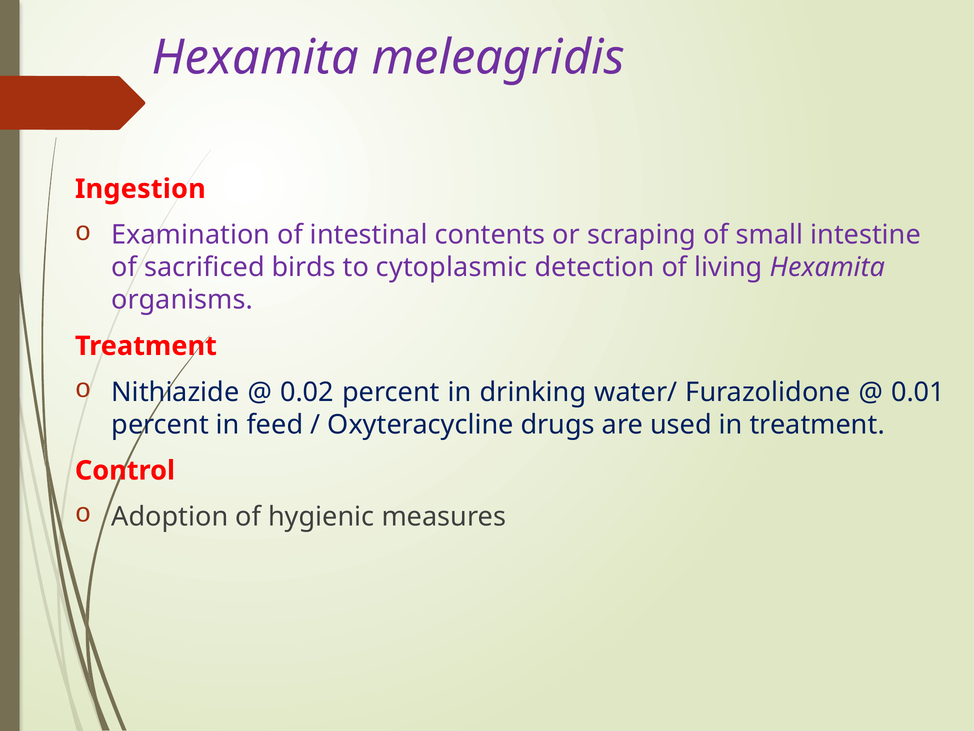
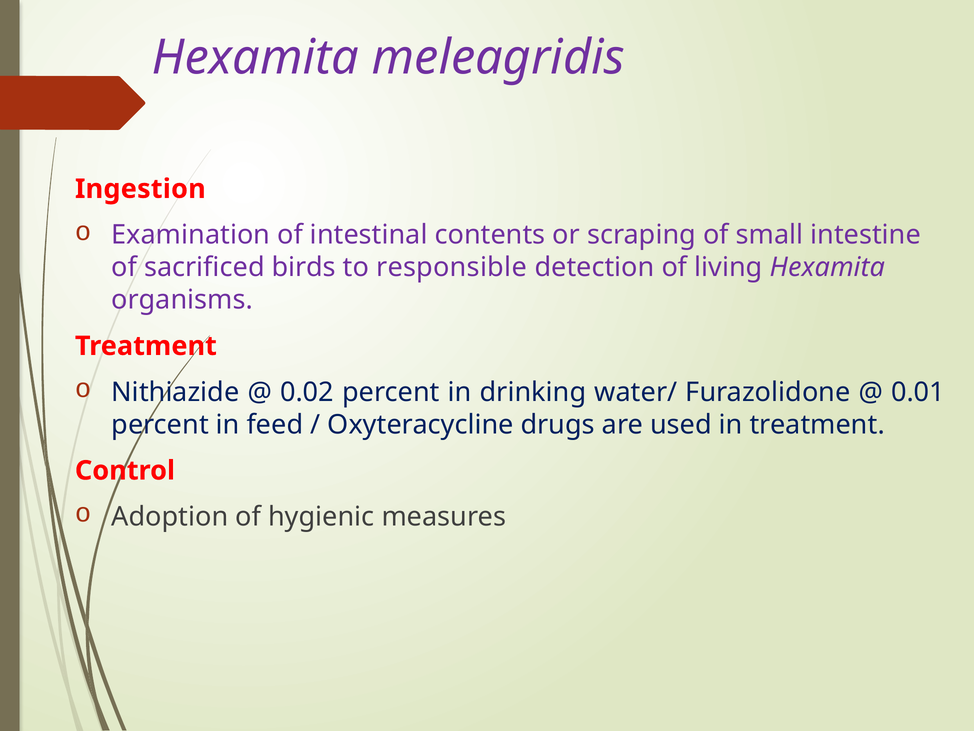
cytoplasmic: cytoplasmic -> responsible
